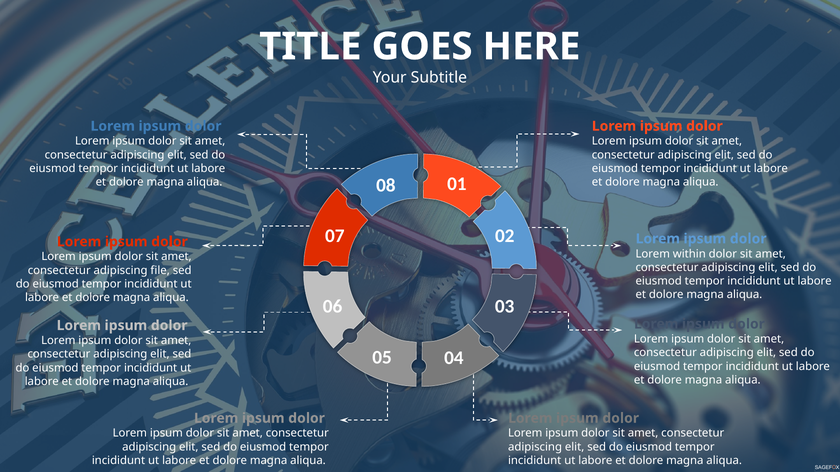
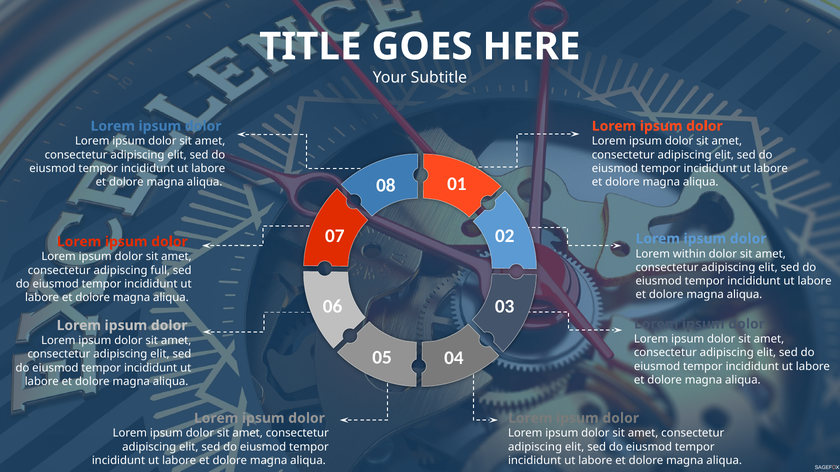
file: file -> full
